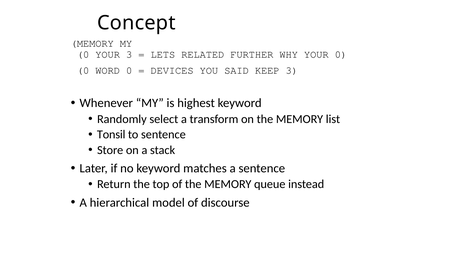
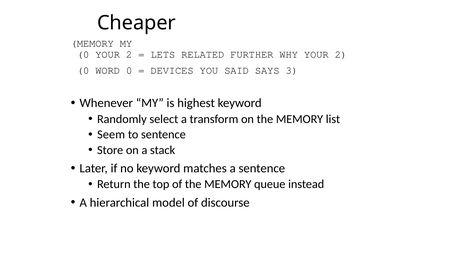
Concept: Concept -> Cheaper
0 YOUR 3: 3 -> 2
WHY YOUR 0: 0 -> 2
KEEP: KEEP -> SAYS
Tonsil: Tonsil -> Seem
